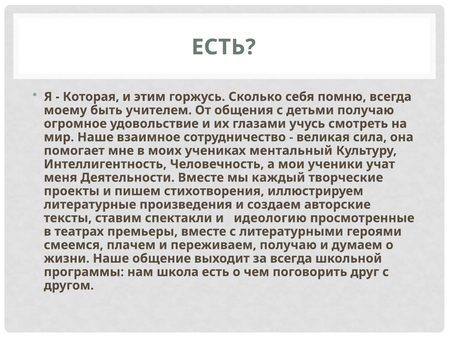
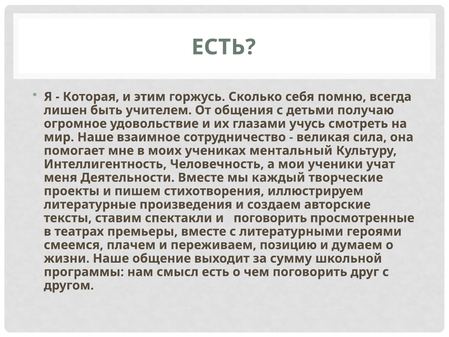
моему: моему -> лишен
и идеологию: идеологию -> поговорить
переживаем получаю: получаю -> позицию
за всегда: всегда -> сумму
школа: школа -> смысл
